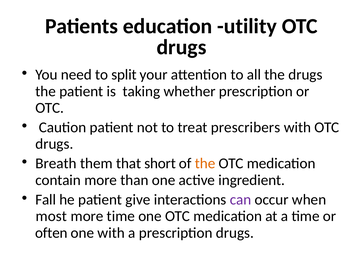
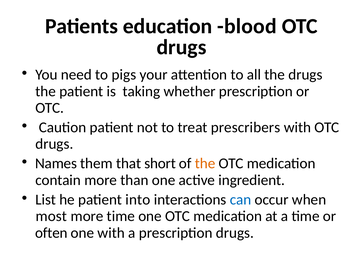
utility: utility -> blood
split: split -> pigs
Breath: Breath -> Names
Fall: Fall -> List
give: give -> into
can colour: purple -> blue
